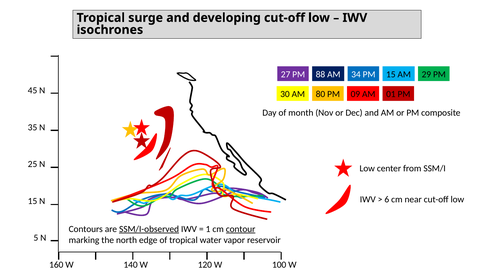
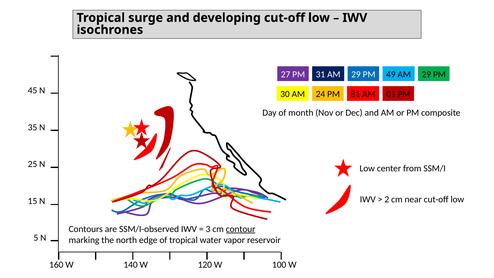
88: 88 -> 31
34 at (356, 74): 34 -> 29
PM 15: 15 -> 49
80: 80 -> 24
09: 09 -> 81
6: 6 -> 2
SSM/I-observed underline: present -> none
1: 1 -> 3
